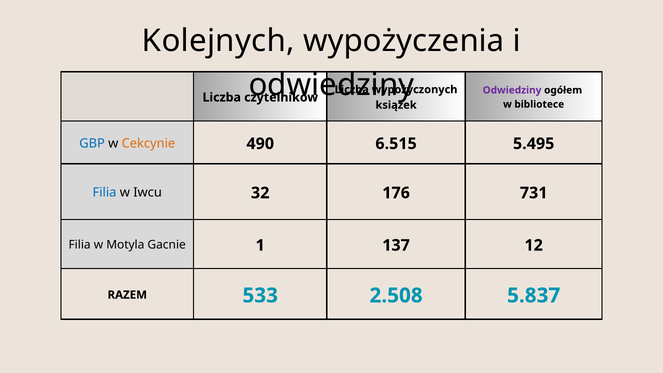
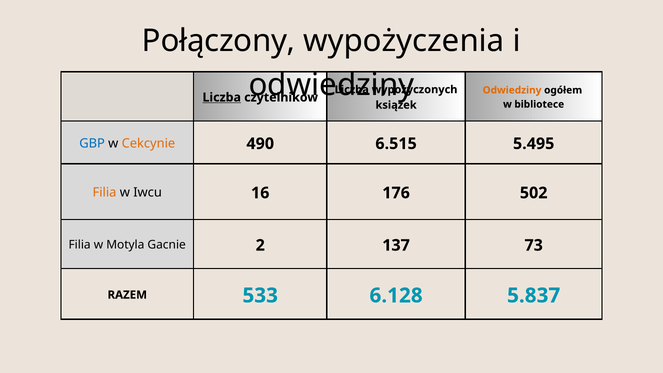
Kolejnych: Kolejnych -> Połączony
Odwiedziny at (512, 90) colour: purple -> orange
Liczba at (222, 97) underline: none -> present
Filia at (105, 193) colour: blue -> orange
32: 32 -> 16
731: 731 -> 502
1: 1 -> 2
12: 12 -> 73
2.508: 2.508 -> 6.128
